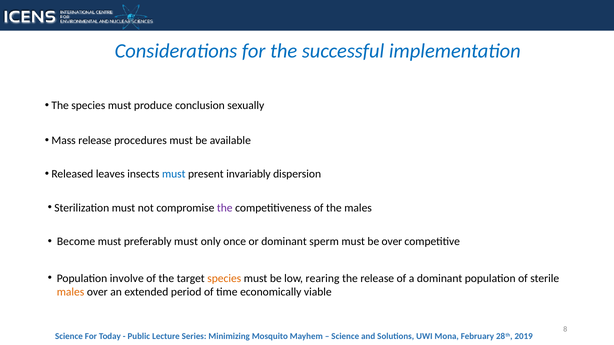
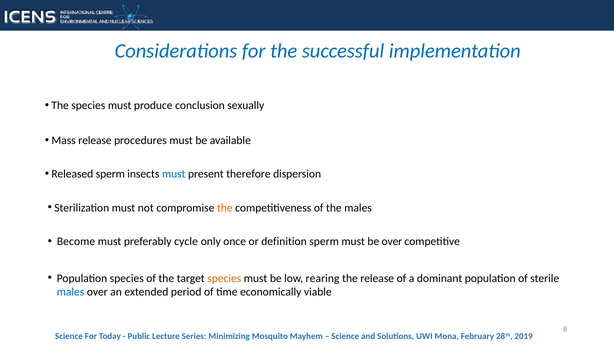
Released leaves: leaves -> sperm
invariably: invariably -> therefore
the at (225, 208) colour: purple -> orange
preferably must: must -> cycle
or dominant: dominant -> definition
Population involve: involve -> species
males at (71, 292) colour: orange -> blue
